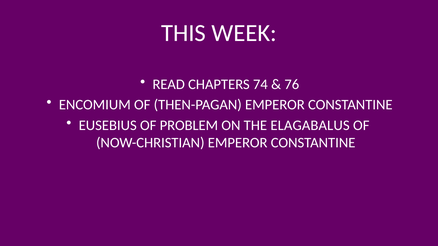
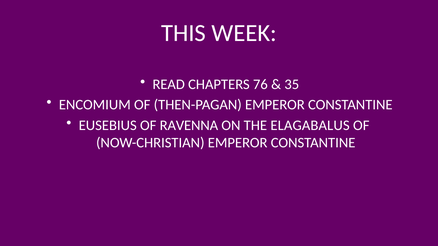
74: 74 -> 76
76: 76 -> 35
PROBLEM: PROBLEM -> RAVENNA
